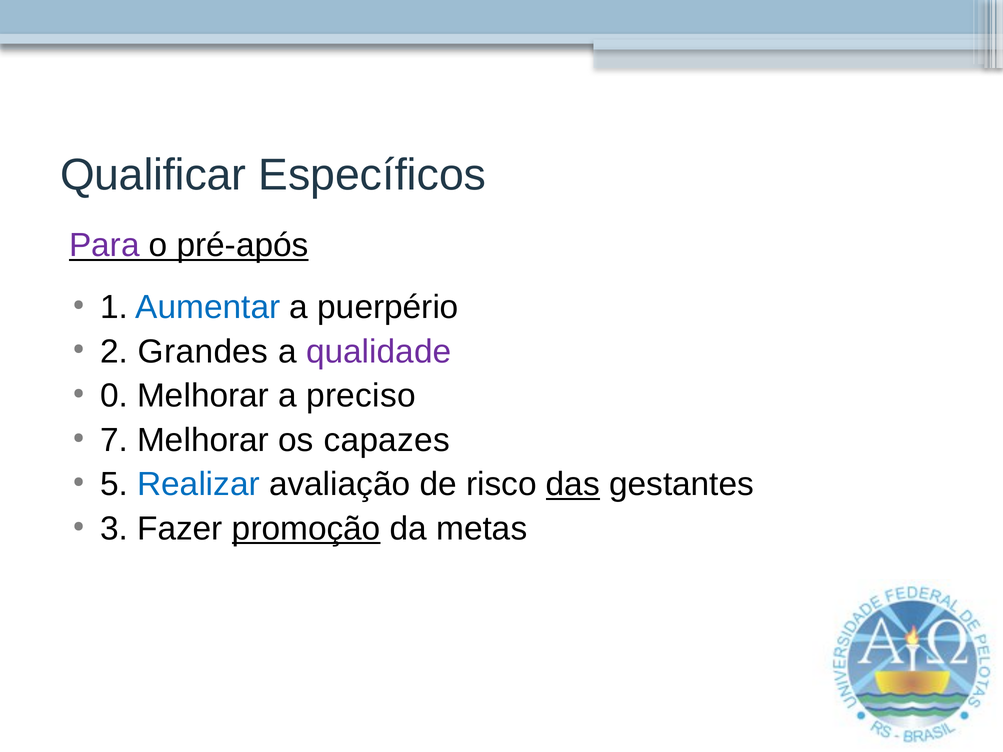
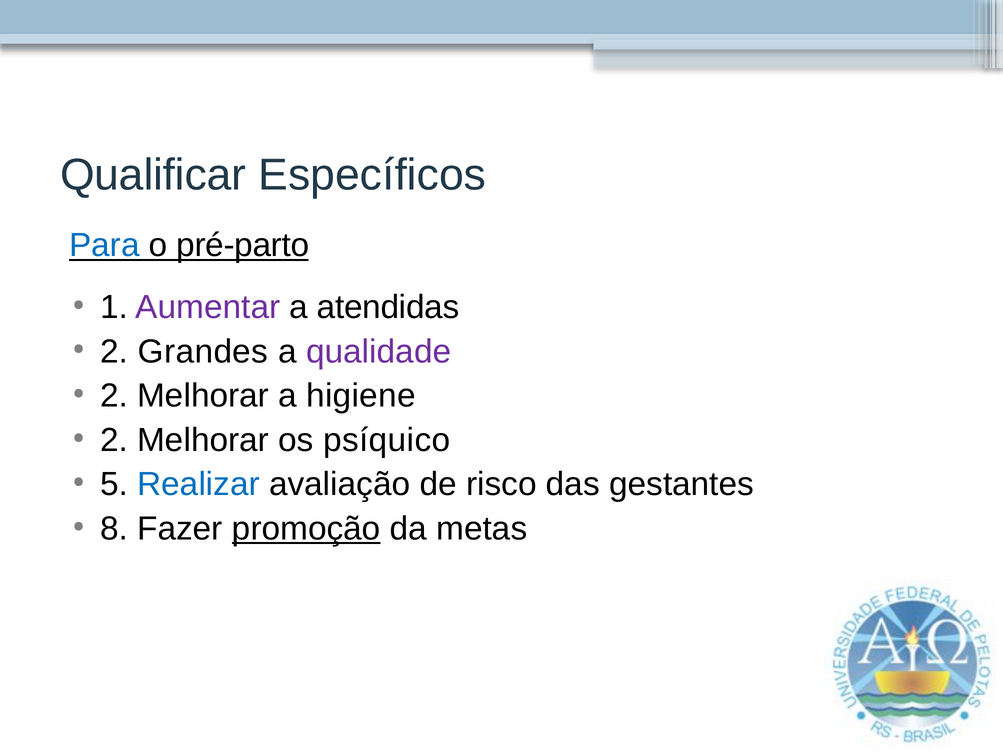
Para colour: purple -> blue
pré-após: pré-após -> pré-parto
Aumentar colour: blue -> purple
puerpério: puerpério -> atendidas
0 at (114, 396): 0 -> 2
preciso: preciso -> higiene
7 at (114, 440): 7 -> 2
capazes: capazes -> psíquico
das underline: present -> none
3: 3 -> 8
